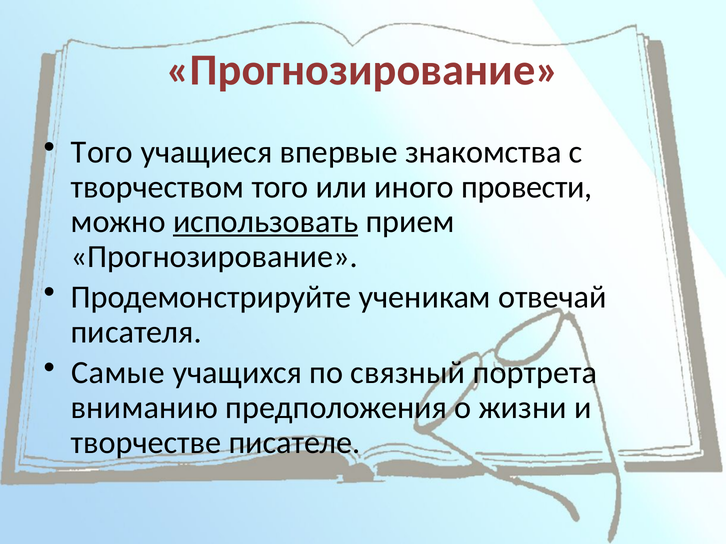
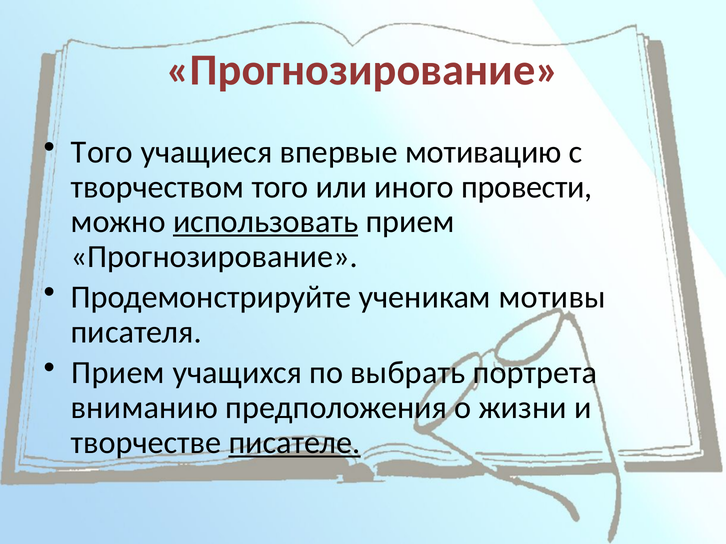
знакомства: знакомства -> мотивацию
отвечай: отвечай -> мотивы
Самые at (118, 373): Самые -> Прием
связный: связный -> выбрать
писателе underline: none -> present
